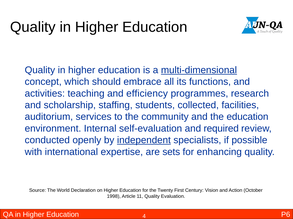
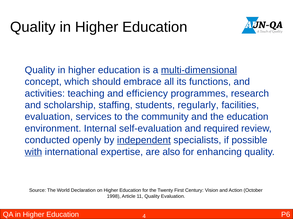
collected: collected -> regularly
auditorium at (49, 117): auditorium -> evaluation
with underline: none -> present
sets: sets -> also
